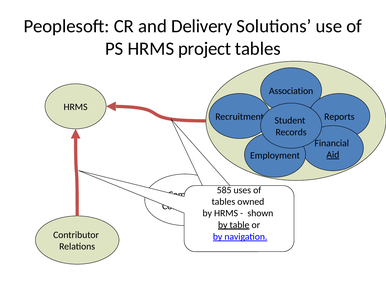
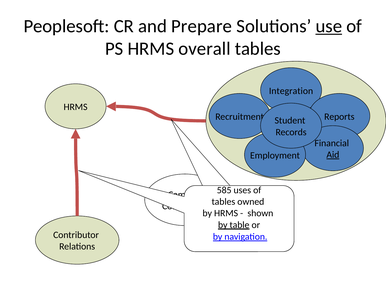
Delivery: Delivery -> Prepare
use underline: none -> present
project: project -> overall
Association: Association -> Integration
